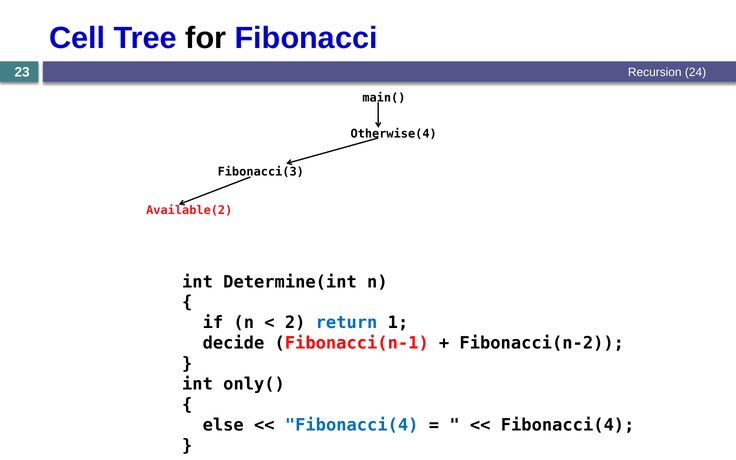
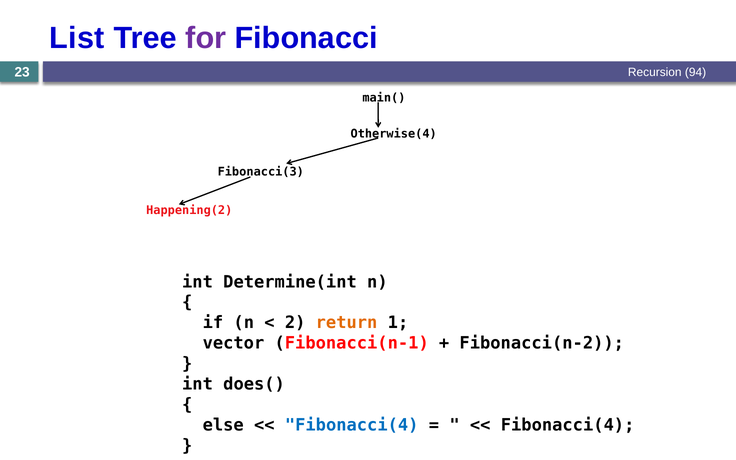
Cell: Cell -> List
for colour: black -> purple
24: 24 -> 94
Available(2: Available(2 -> Happening(2
return colour: blue -> orange
decide: decide -> vector
only(: only( -> does(
